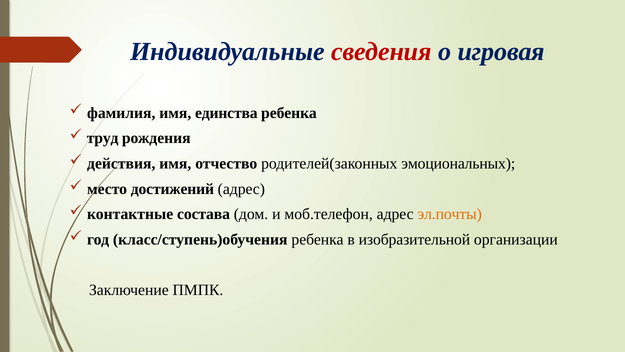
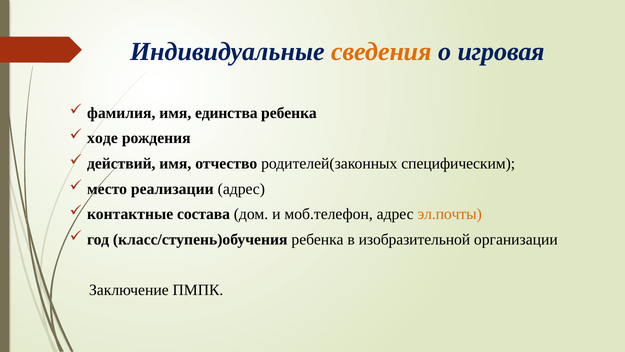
сведения colour: red -> orange
труд: труд -> ходе
действия: действия -> действий
эмоциональных: эмоциональных -> специфическим
достижений: достижений -> реализации
